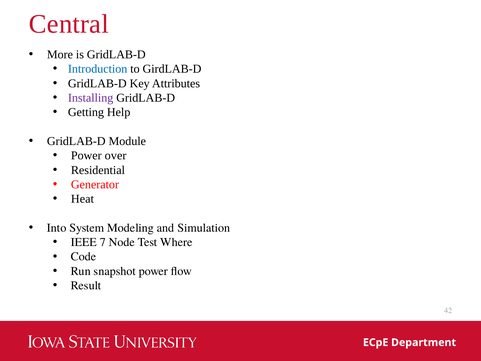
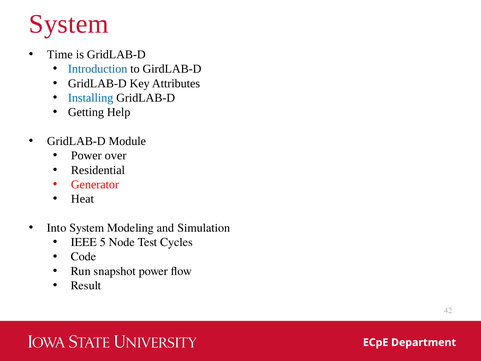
Central at (69, 24): Central -> System
More: More -> Time
Installing colour: purple -> blue
7: 7 -> 5
Where: Where -> Cycles
